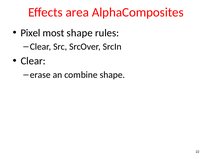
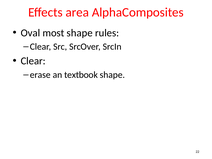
Pixel: Pixel -> Oval
combine: combine -> textbook
